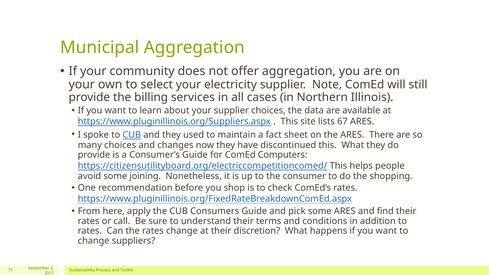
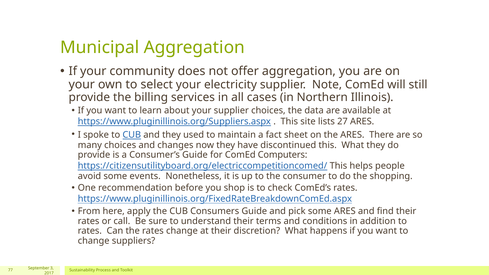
67: 67 -> 27
joining: joining -> events
